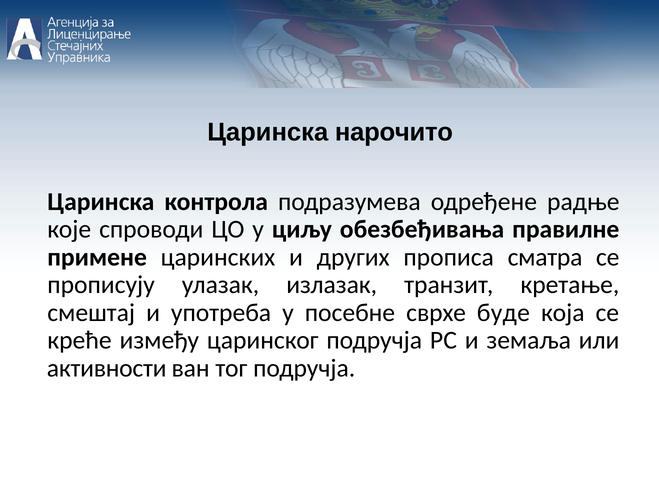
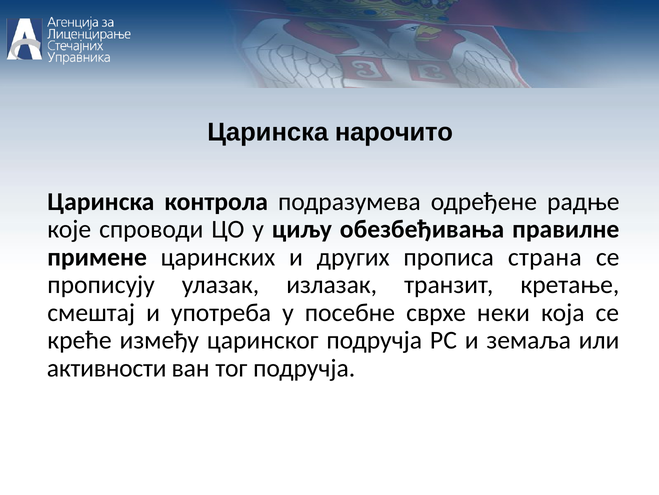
сматра: сматра -> страна
буде: буде -> неки
